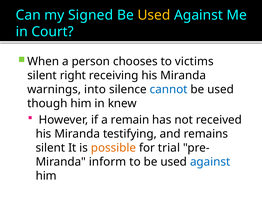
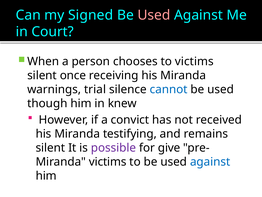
Used at (154, 15) colour: yellow -> pink
right: right -> once
into: into -> trial
remain: remain -> convict
possible colour: orange -> purple
trial: trial -> give
Miranda inform: inform -> victims
